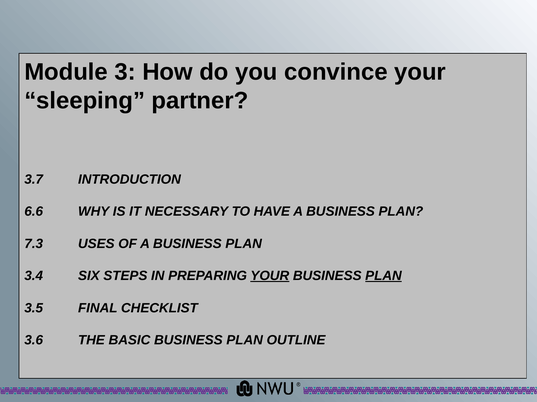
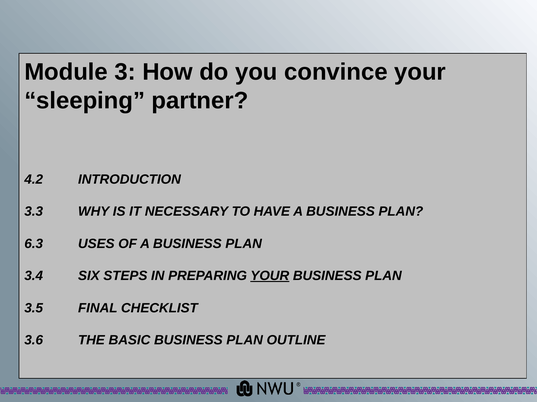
3.7: 3.7 -> 4.2
6.6: 6.6 -> 3.3
7.3: 7.3 -> 6.3
PLAN at (383, 276) underline: present -> none
